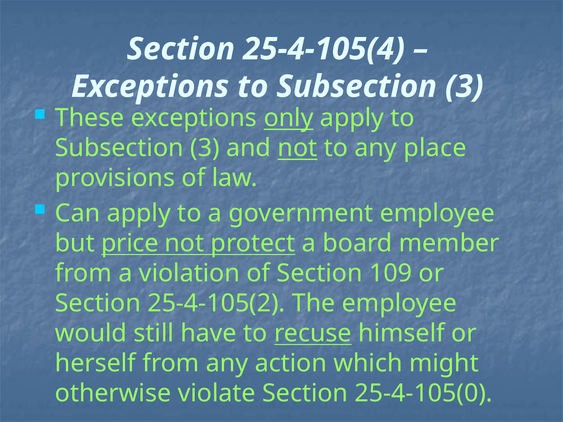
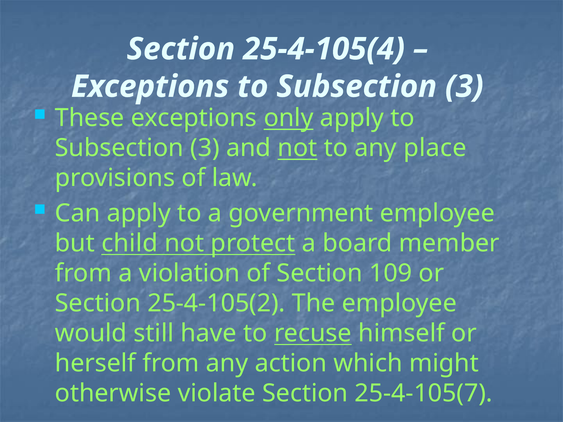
price: price -> child
25-4-105(0: 25-4-105(0 -> 25-4-105(7
